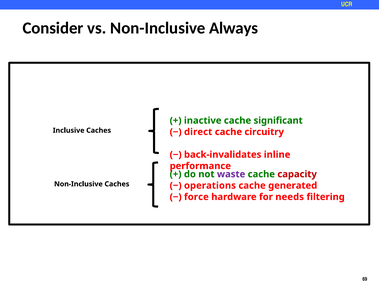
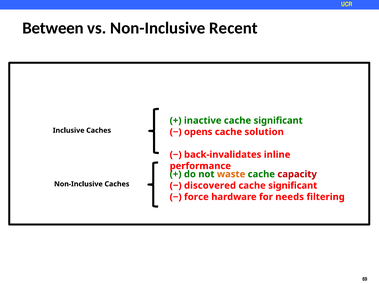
Consider: Consider -> Between
Always: Always -> Recent
direct: direct -> opens
circuitry: circuitry -> solution
waste colour: purple -> orange
operations: operations -> discovered
generated at (293, 186): generated -> significant
